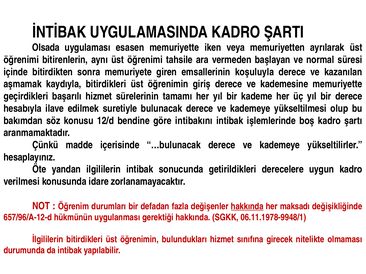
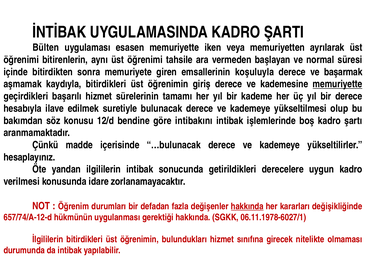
Olsada: Olsada -> Bülten
kazanılan: kazanılan -> başarmak
memuriyette at (337, 84) underline: none -> present
maksadı: maksadı -> kararları
657/96/A-12-d: 657/96/A-12-d -> 657/74/A-12-d
06.11.1978-9948/1: 06.11.1978-9948/1 -> 06.11.1978-6027/1
